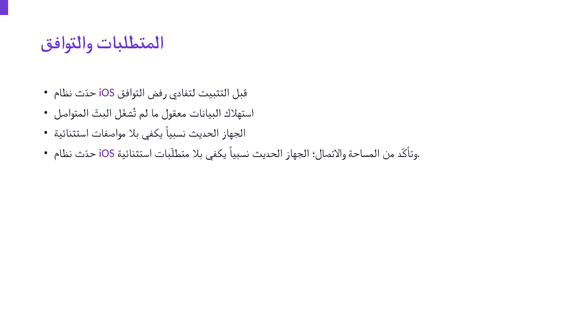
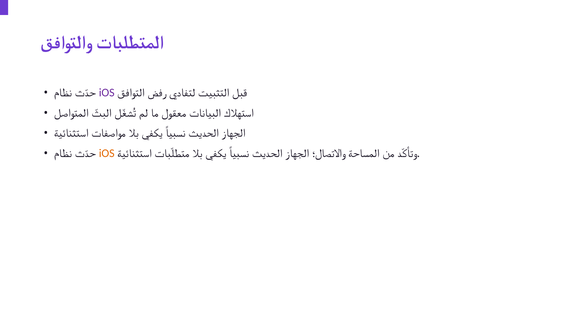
iOS at (107, 153) colour: purple -> orange
